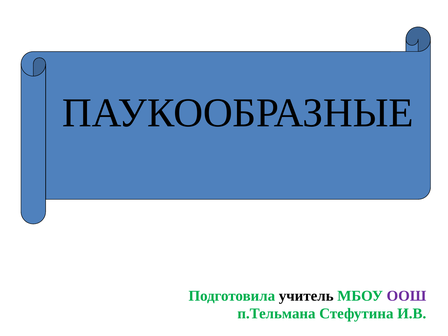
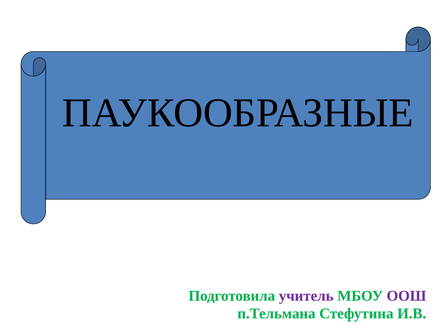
учитель colour: black -> purple
